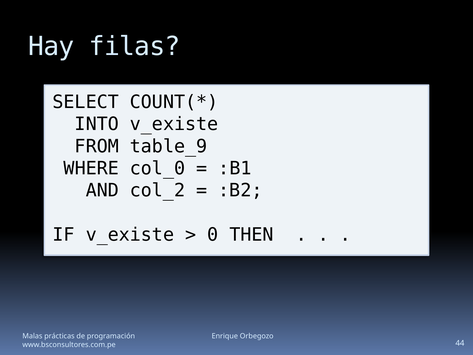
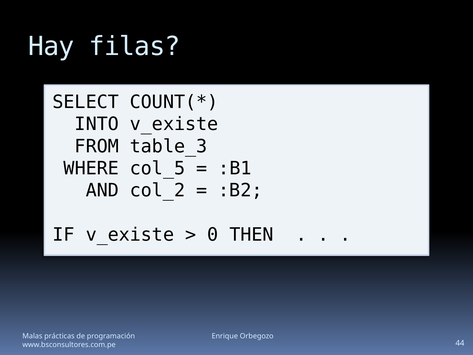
table_9: table_9 -> table_3
col_0: col_0 -> col_5
